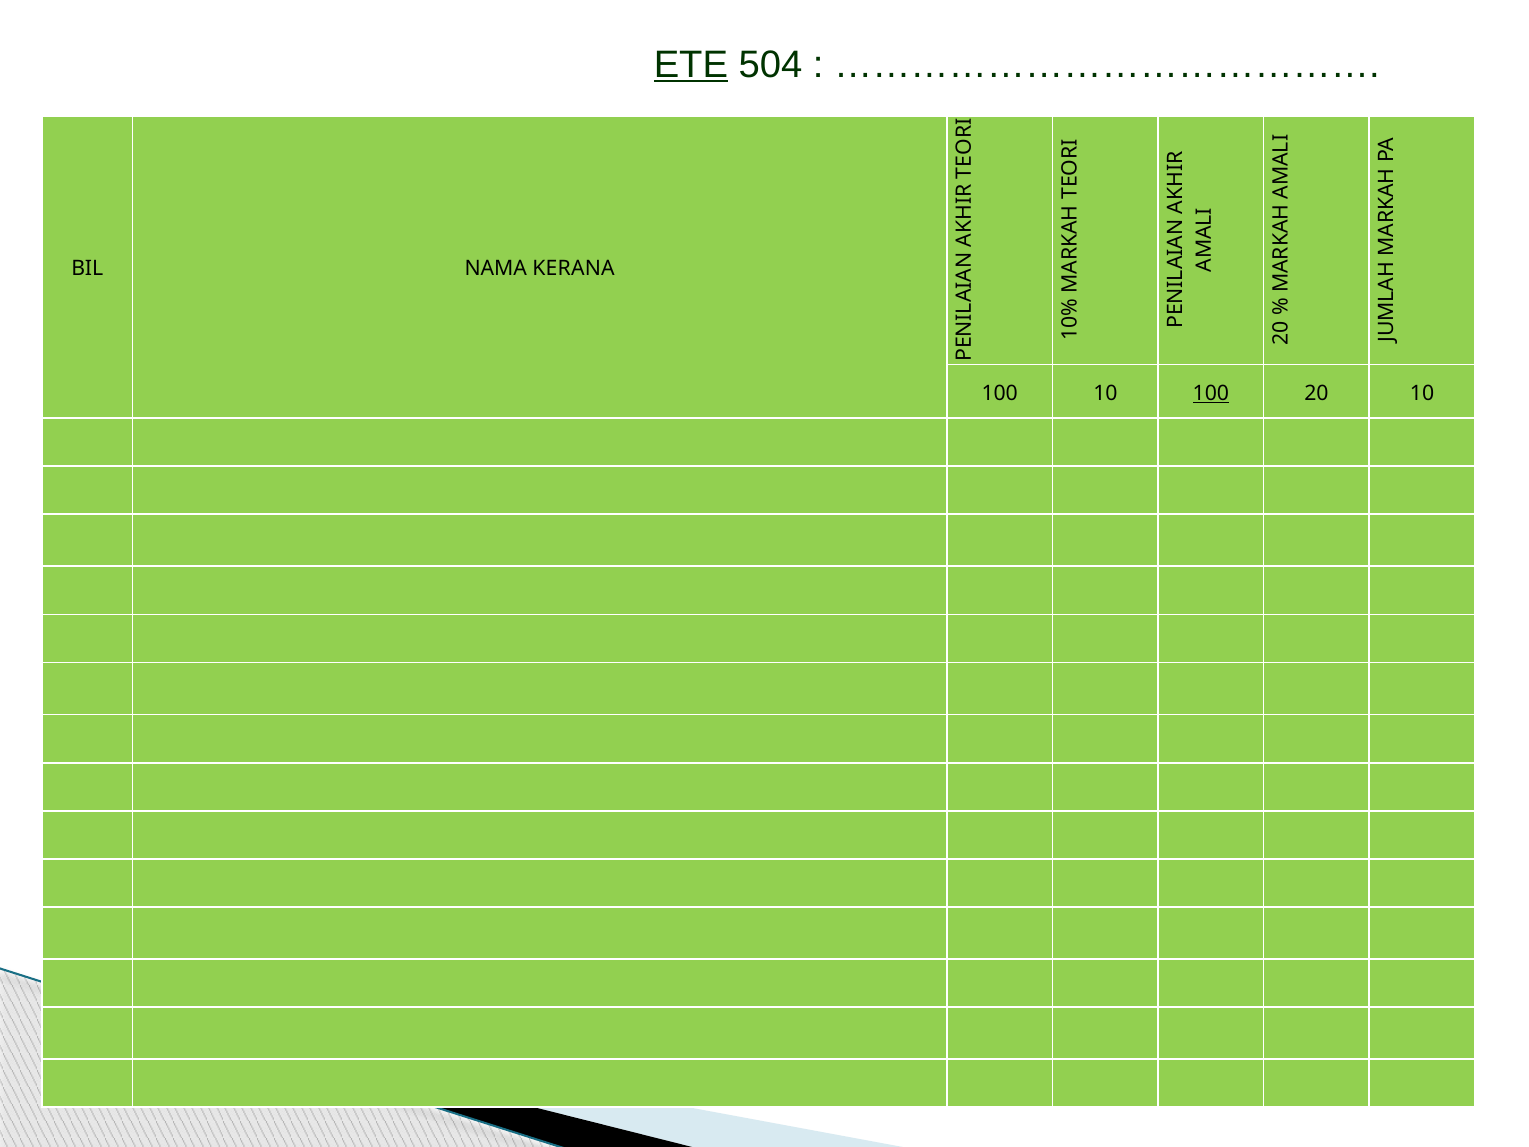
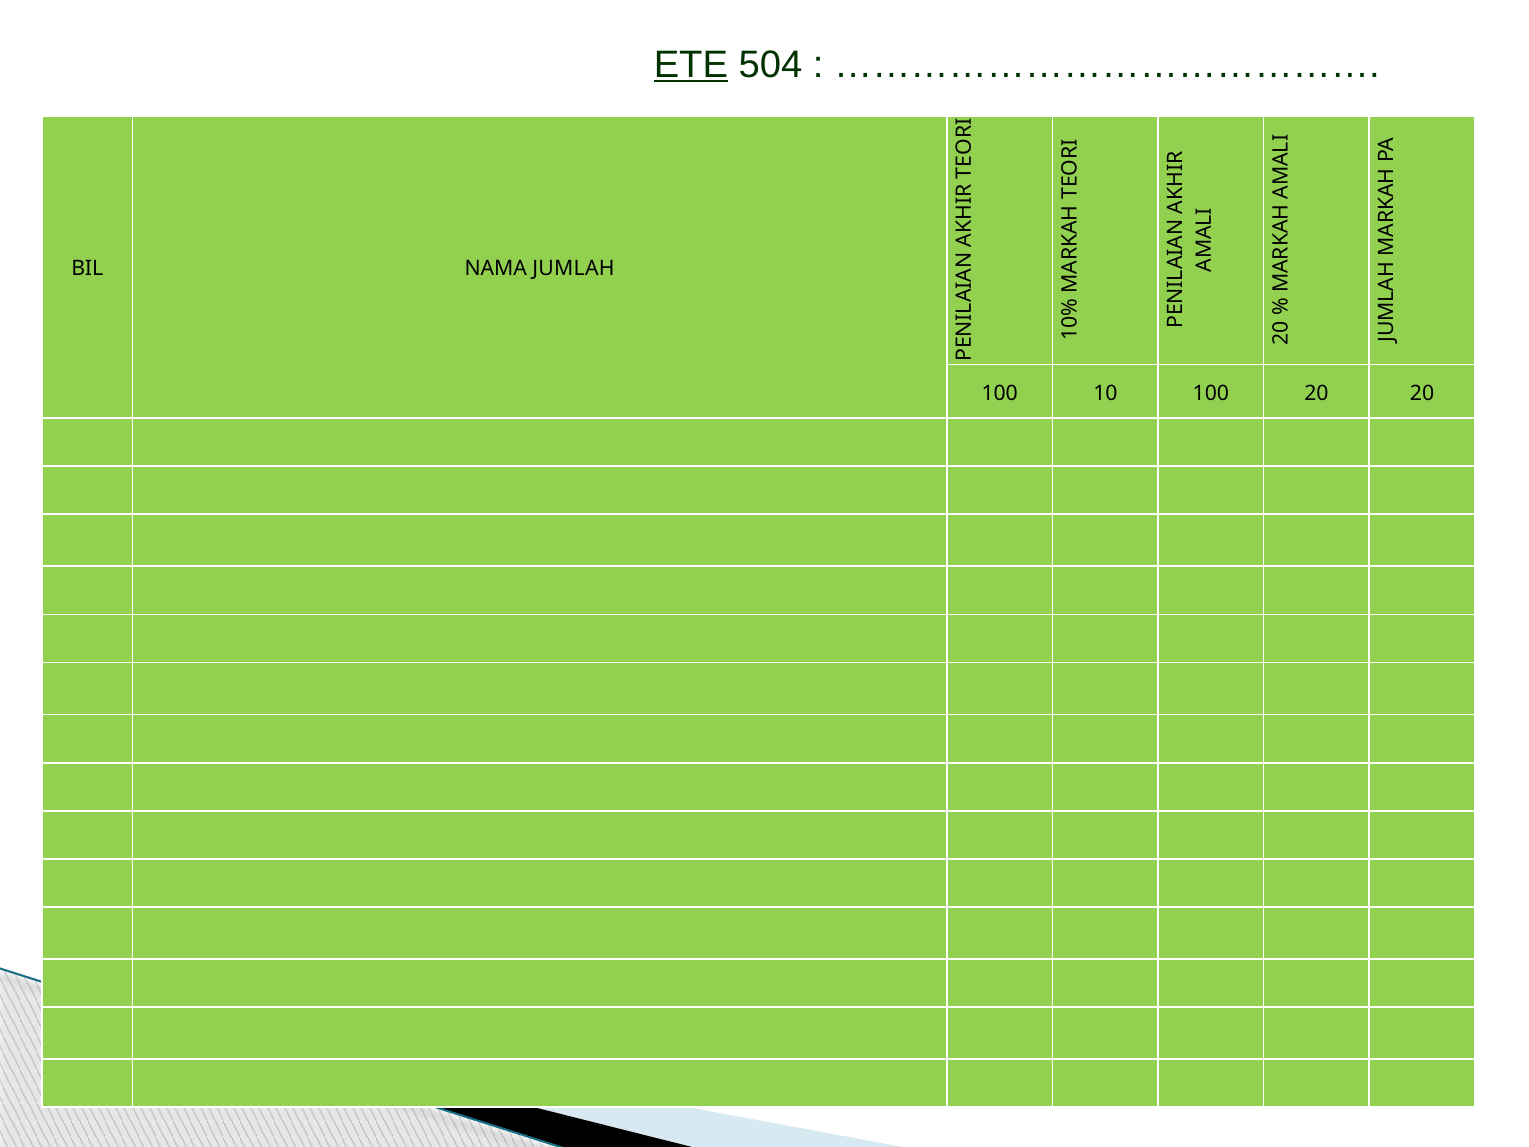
KERANA: KERANA -> JUMLAH
100 at (1211, 393) underline: present -> none
20 10: 10 -> 20
